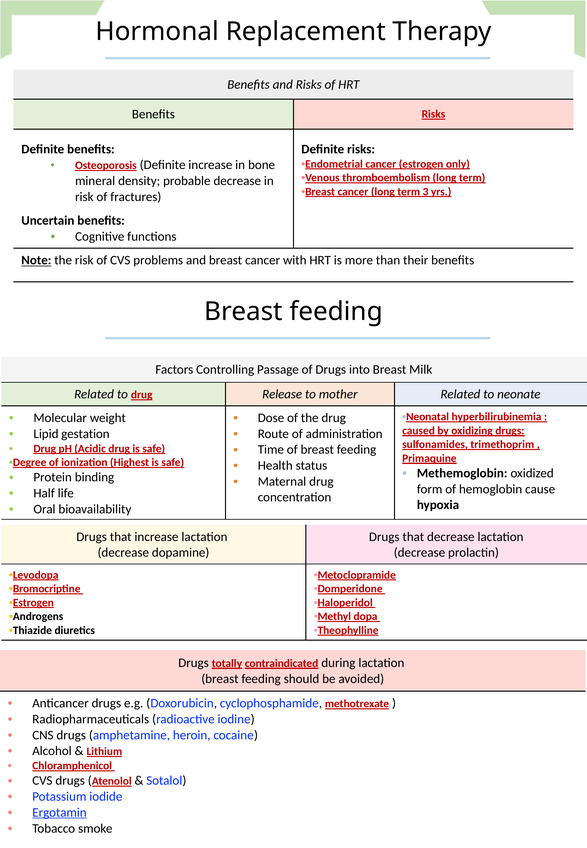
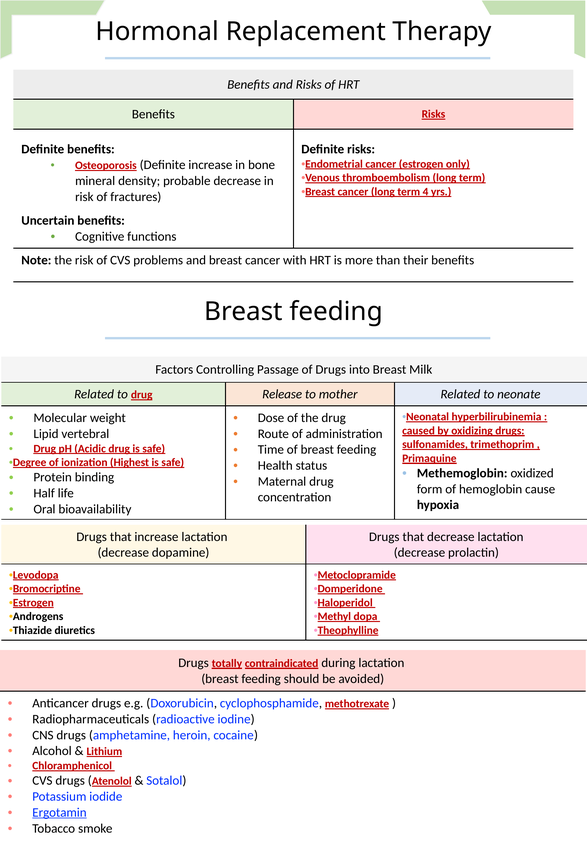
3: 3 -> 4
Note underline: present -> none
gestation: gestation -> vertebral
